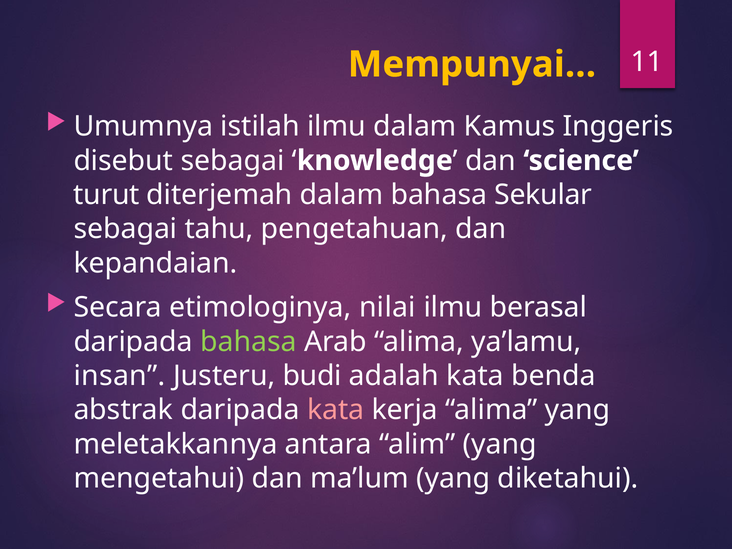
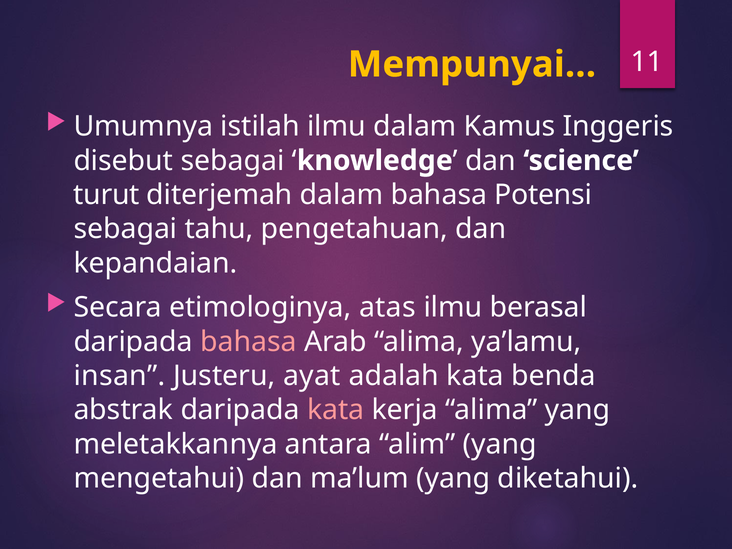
Sekular: Sekular -> Potensi
nilai: nilai -> atas
bahasa at (248, 342) colour: light green -> pink
budi: budi -> ayat
